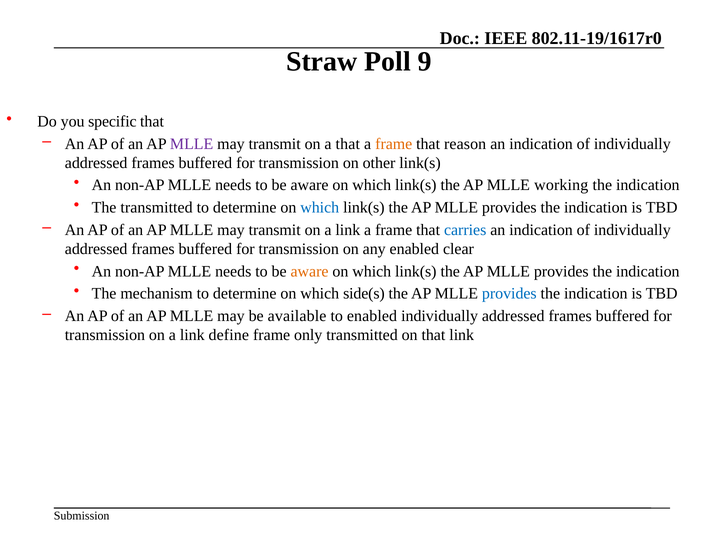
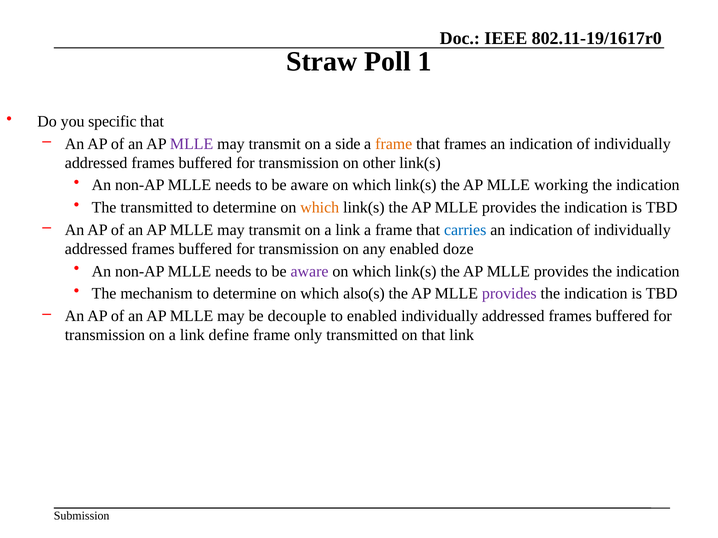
9: 9 -> 1
a that: that -> side
that reason: reason -> frames
which at (320, 208) colour: blue -> orange
clear: clear -> doze
aware at (310, 272) colour: orange -> purple
side(s: side(s -> also(s
provides at (509, 294) colour: blue -> purple
available: available -> decouple
